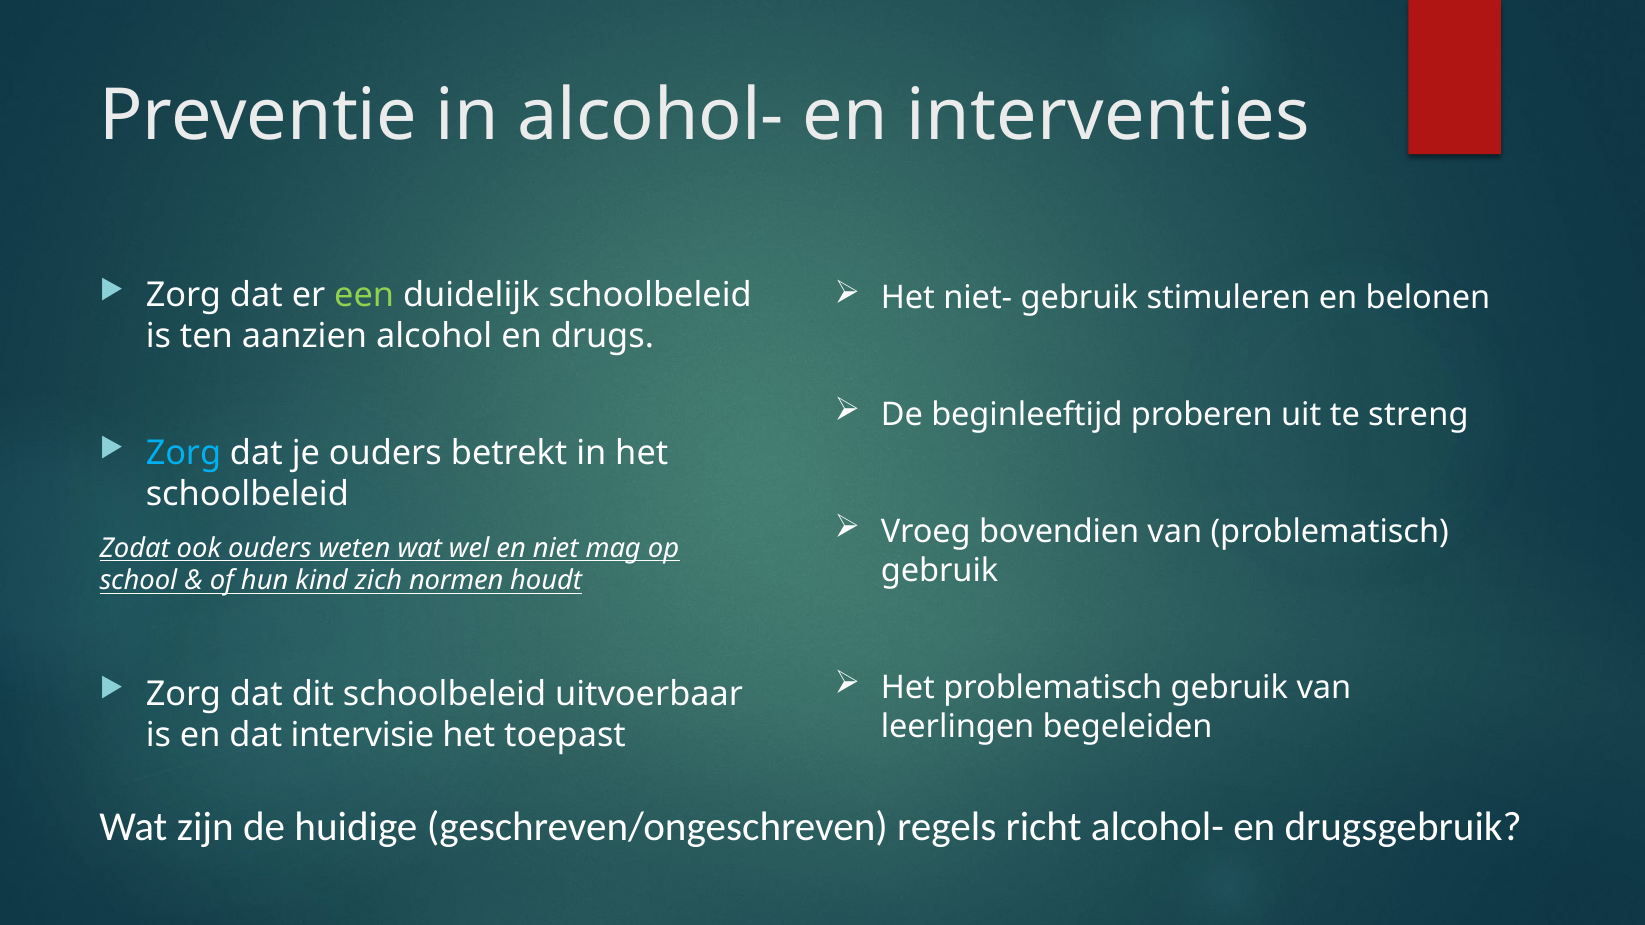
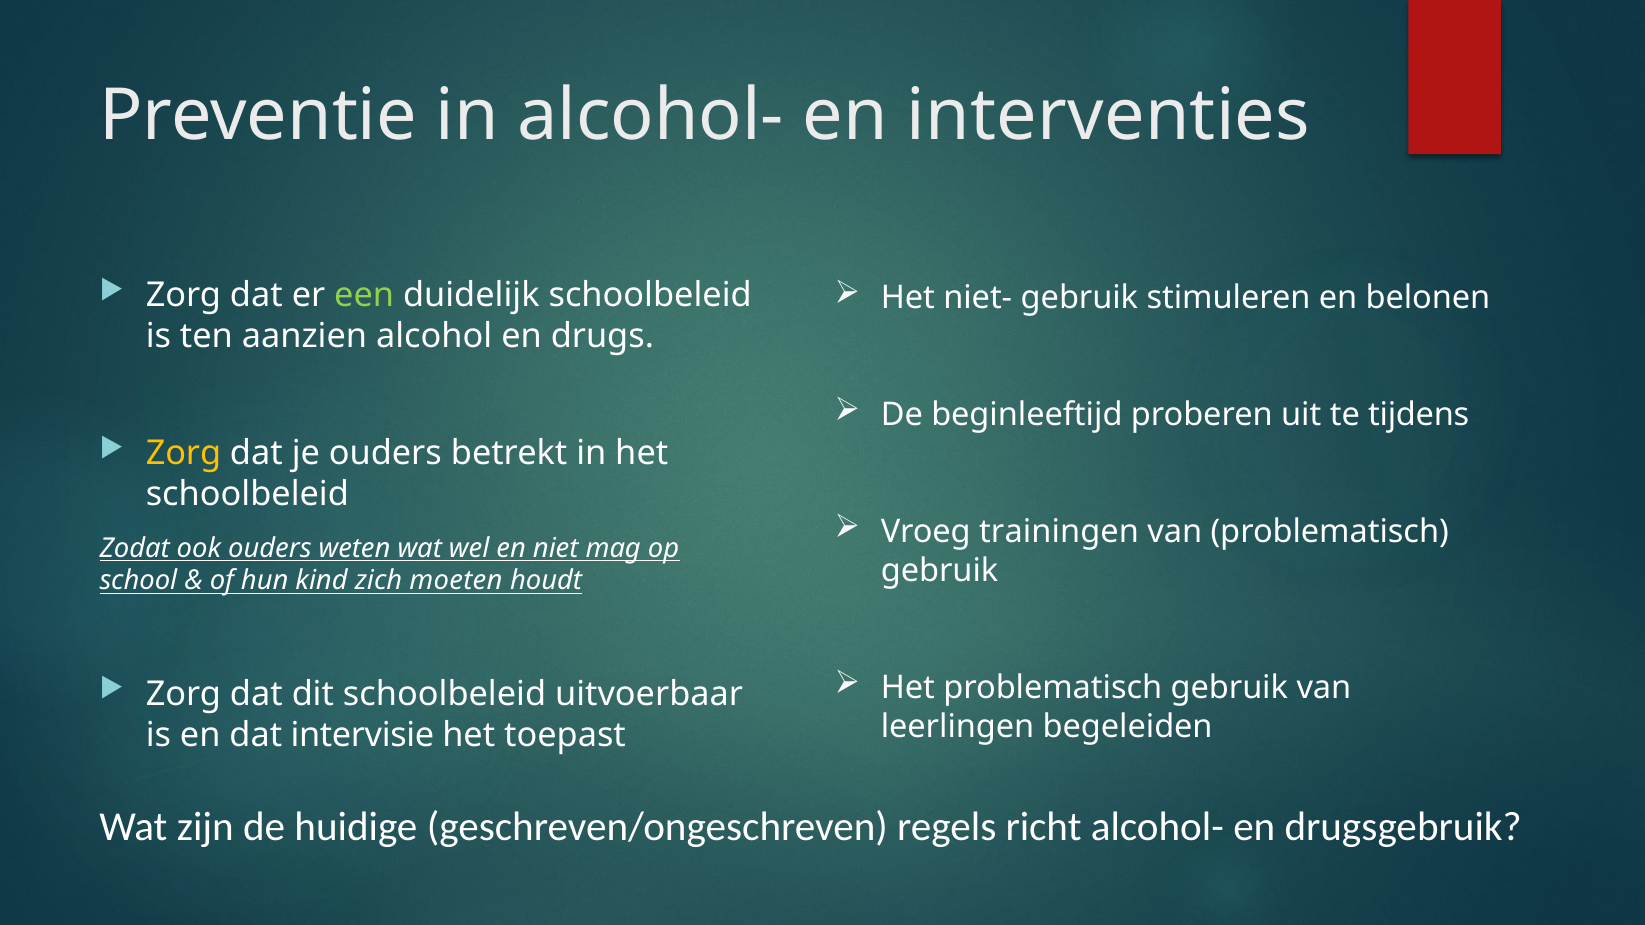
streng: streng -> tijdens
Zorg at (183, 453) colour: light blue -> yellow
bovendien: bovendien -> trainingen
normen: normen -> moeten
